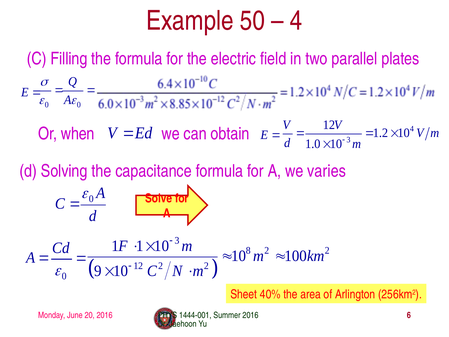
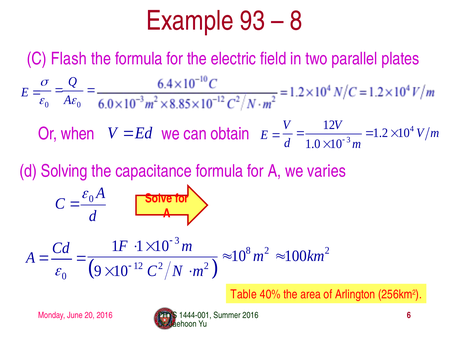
50: 50 -> 93
4 at (296, 21): 4 -> 8
Filling: Filling -> Flash
Sheet: Sheet -> Table
